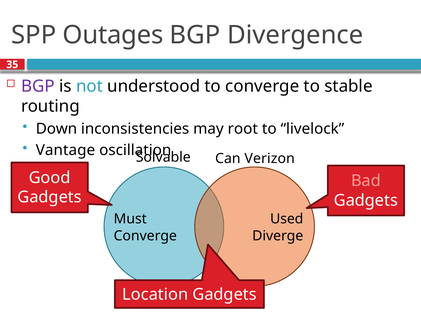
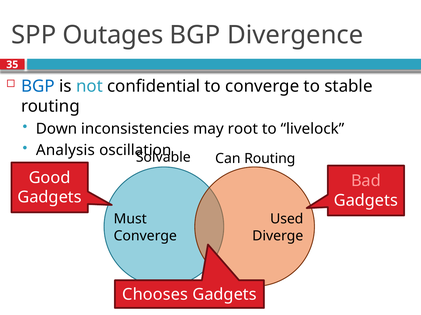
BGP at (38, 86) colour: purple -> blue
understood: understood -> confidential
Vantage: Vantage -> Analysis
Can Verizon: Verizon -> Routing
Location: Location -> Chooses
